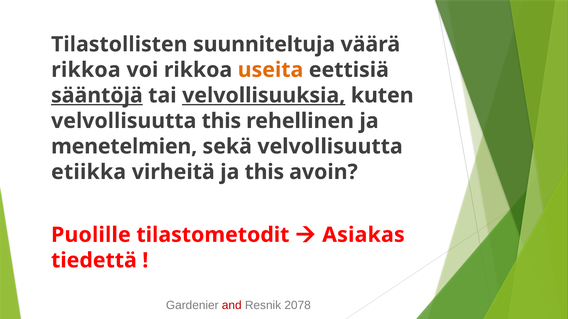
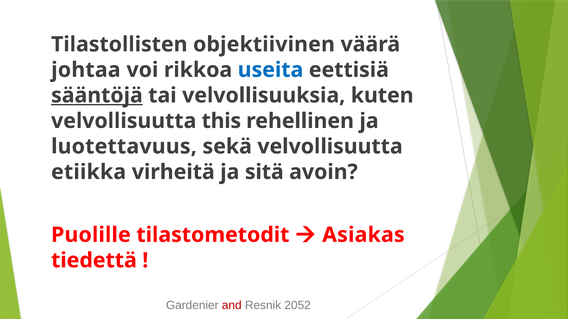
suunniteltuja: suunniteltuja -> objektiivinen
rikkoa at (86, 70): rikkoa -> johtaa
useita colour: orange -> blue
velvollisuuksia underline: present -> none
menetelmien: menetelmien -> luotettavuus
ja this: this -> sitä
2078: 2078 -> 2052
